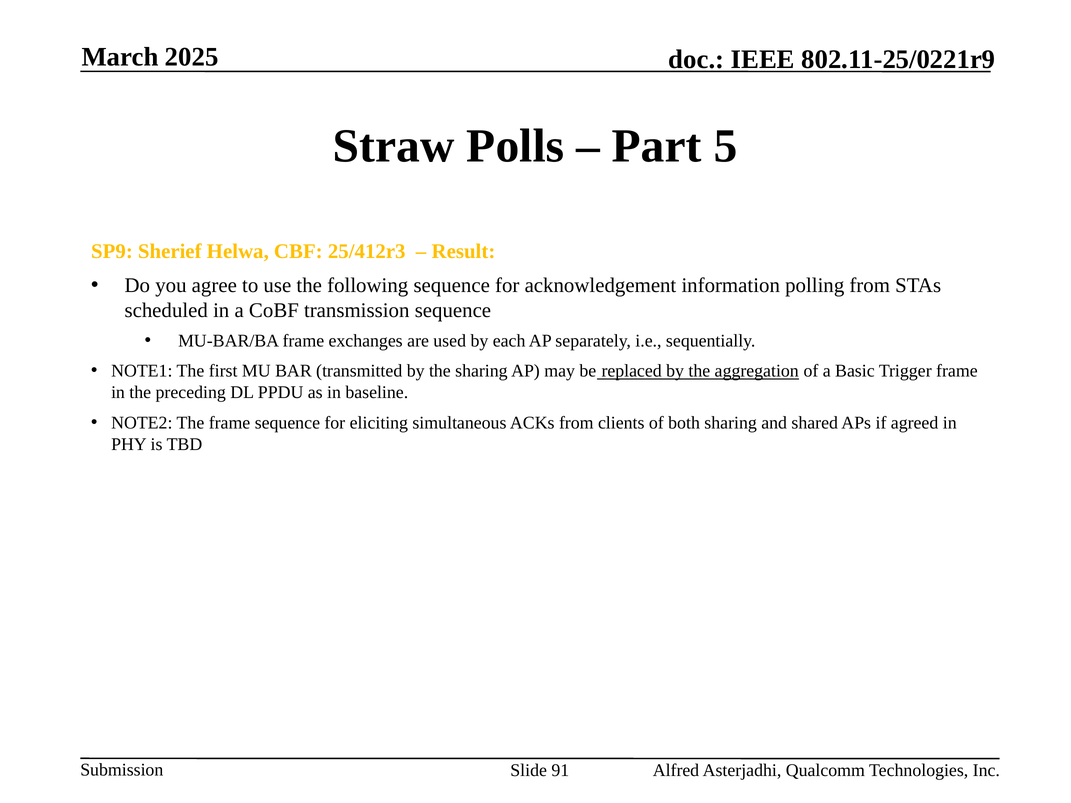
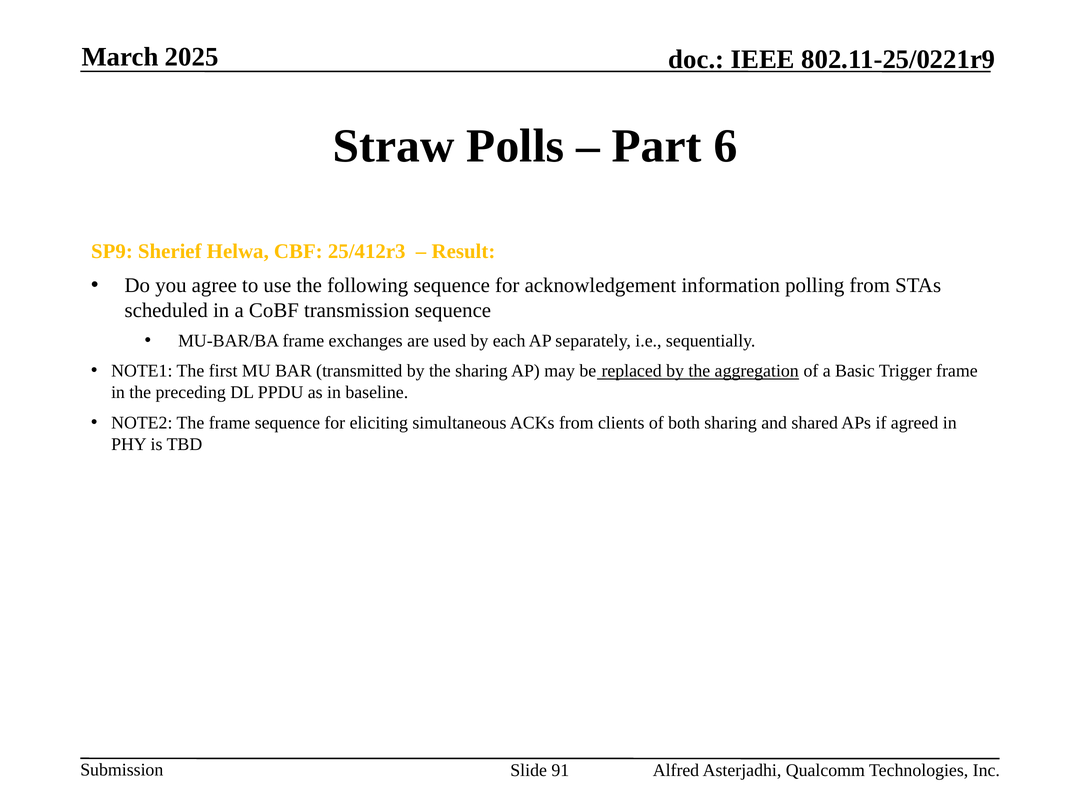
5: 5 -> 6
